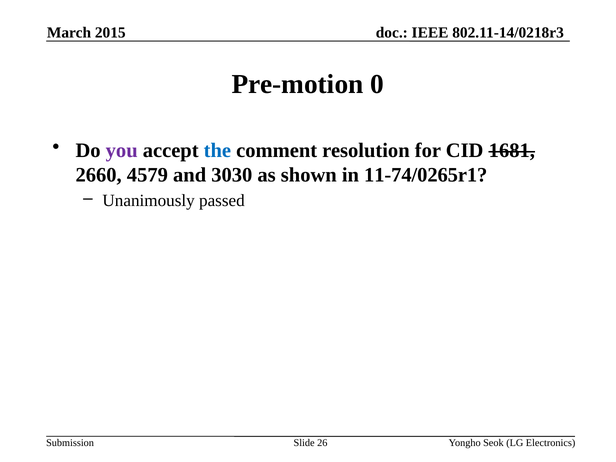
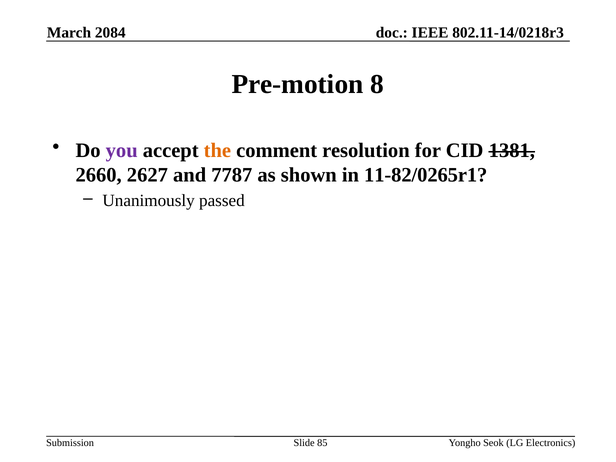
2015: 2015 -> 2084
0: 0 -> 8
the colour: blue -> orange
1681: 1681 -> 1381
4579: 4579 -> 2627
3030: 3030 -> 7787
11-74/0265r1: 11-74/0265r1 -> 11-82/0265r1
26: 26 -> 85
